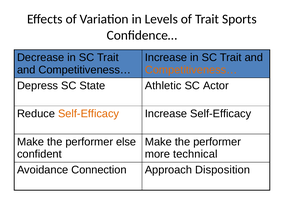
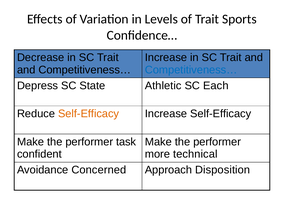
Competitiveness… at (191, 70) colour: orange -> blue
Actor: Actor -> Each
else: else -> task
Connection: Connection -> Concerned
